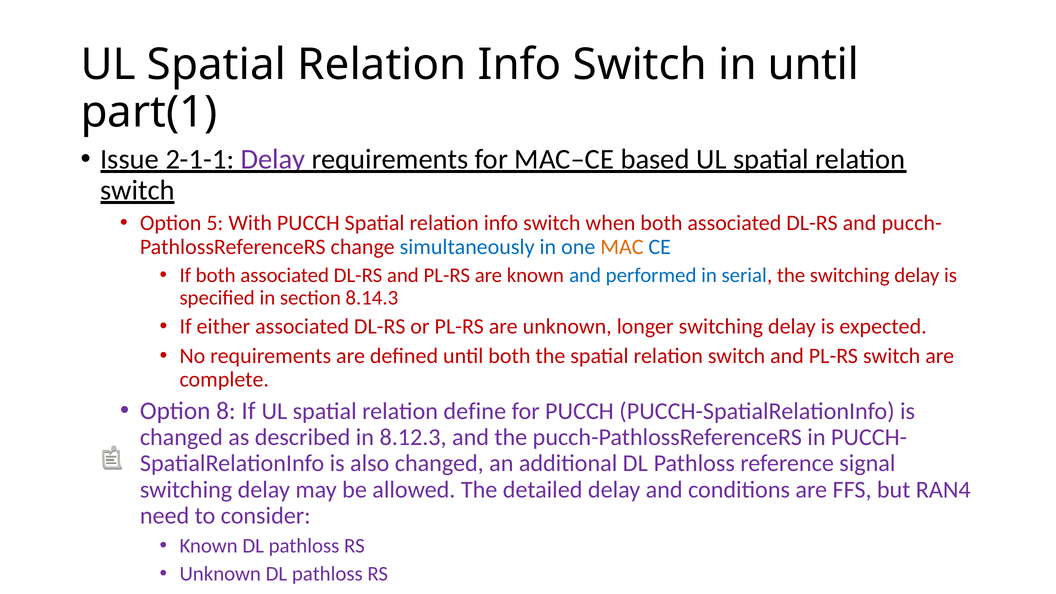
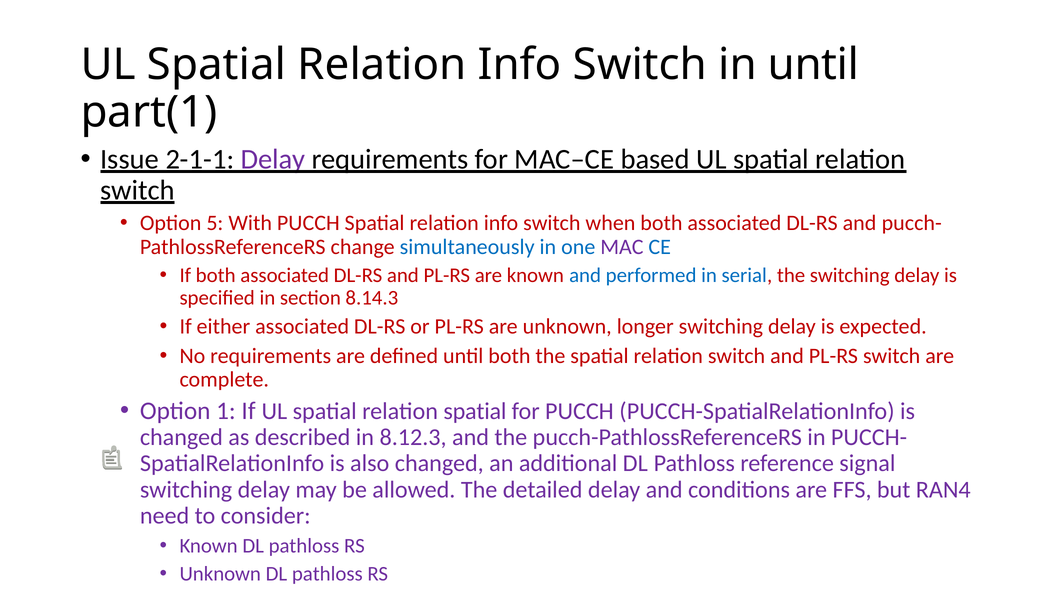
MAC colour: orange -> purple
8: 8 -> 1
relation define: define -> spatial
